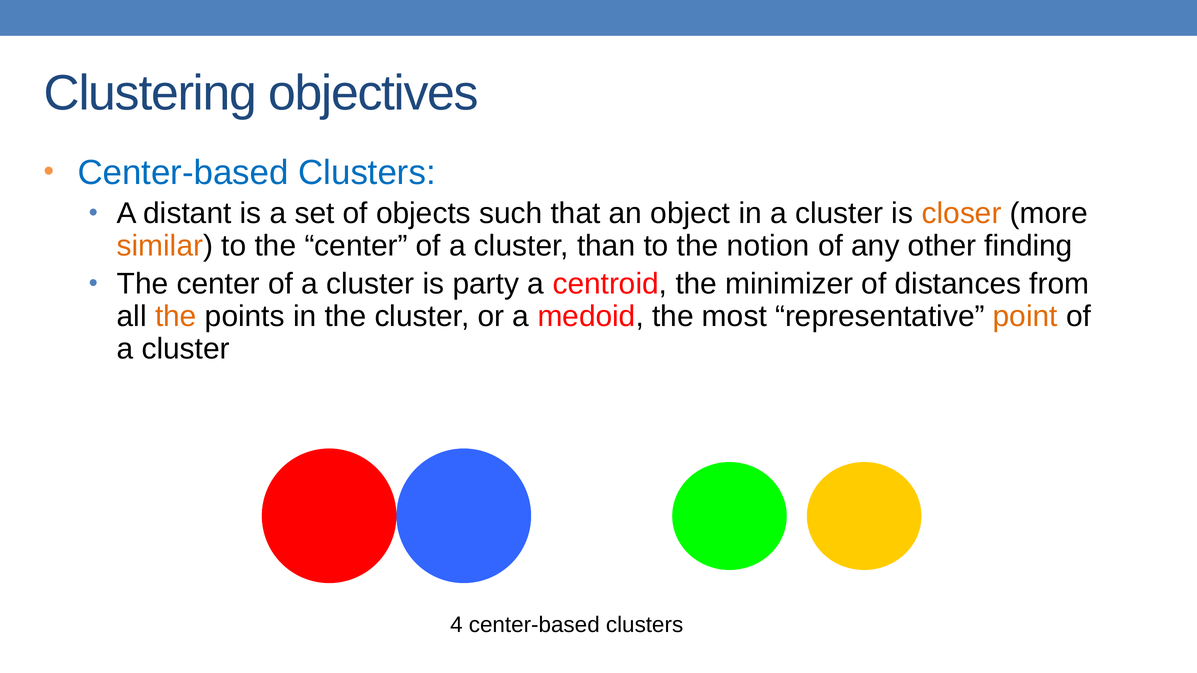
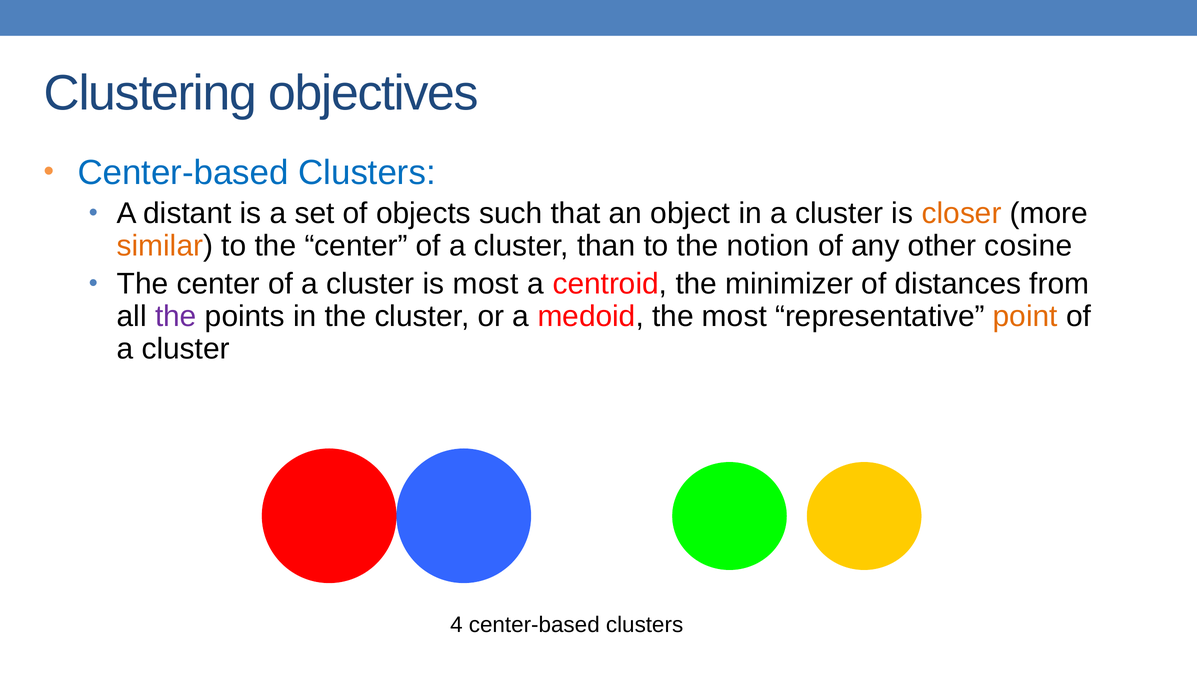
finding: finding -> cosine
is party: party -> most
the at (176, 317) colour: orange -> purple
